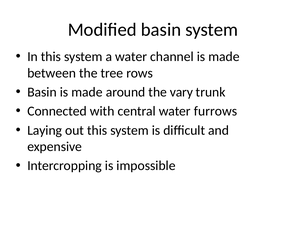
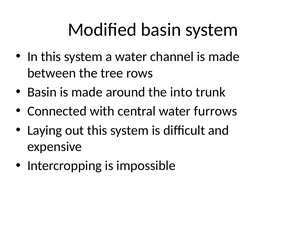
vary: vary -> into
